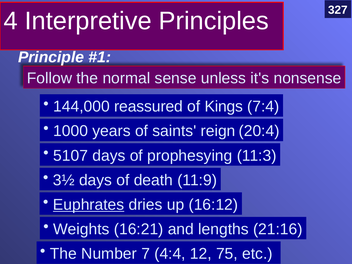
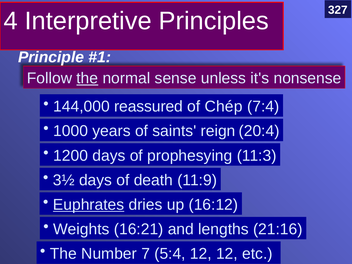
the at (87, 78) underline: none -> present
Kings: Kings -> Chép
5107: 5107 -> 1200
4:4: 4:4 -> 5:4
12 75: 75 -> 12
